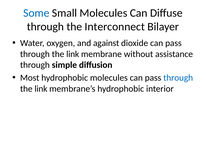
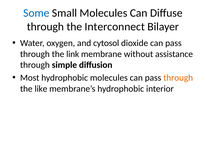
against: against -> cytosol
through at (178, 78) colour: blue -> orange
link at (41, 89): link -> like
